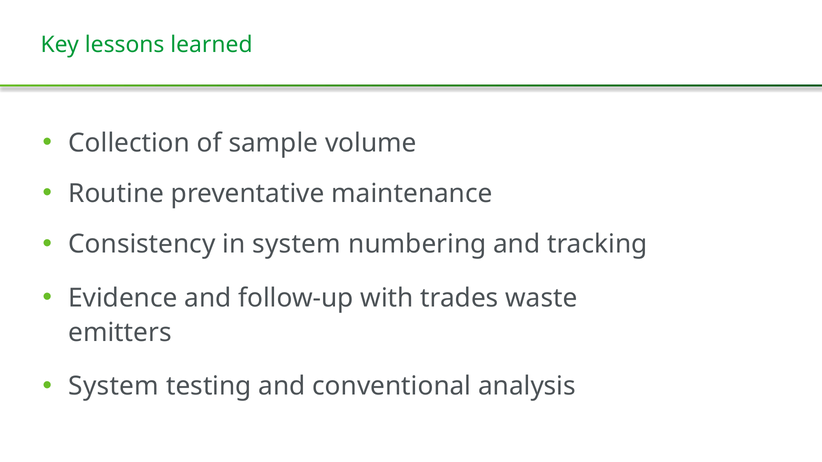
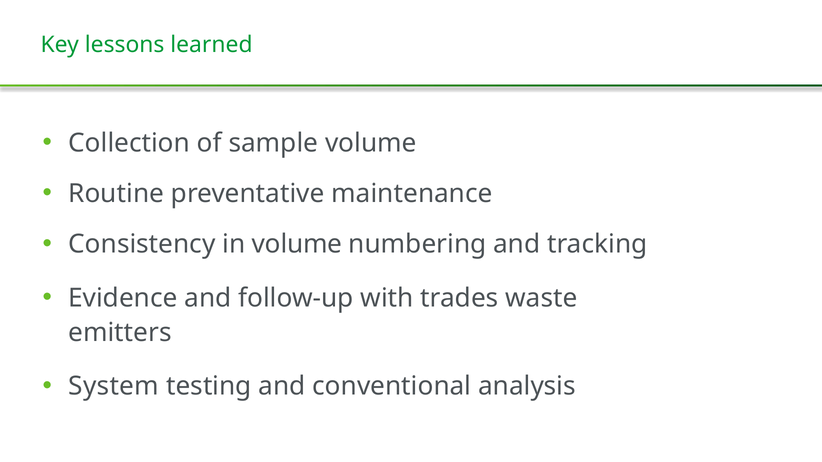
in system: system -> volume
